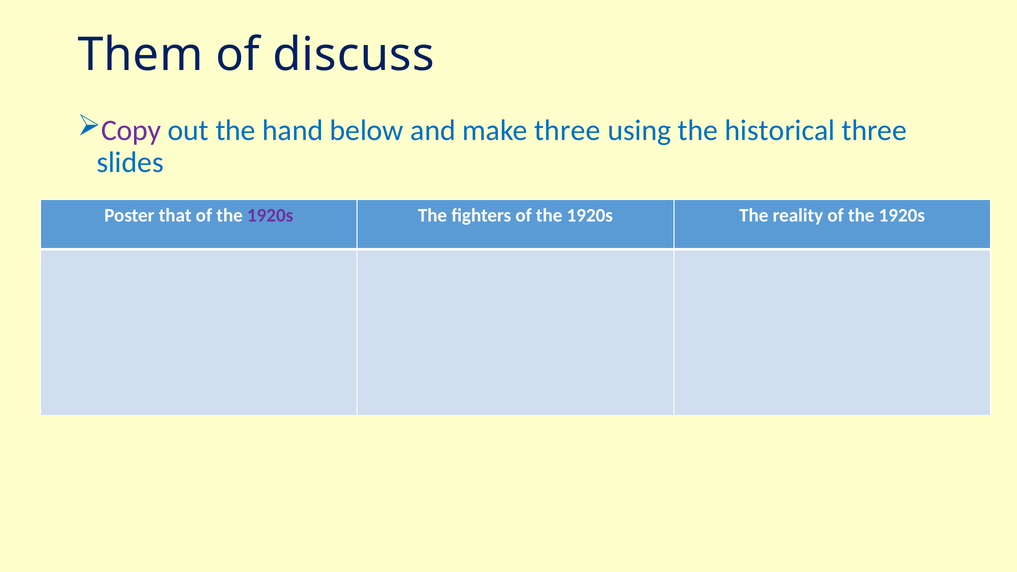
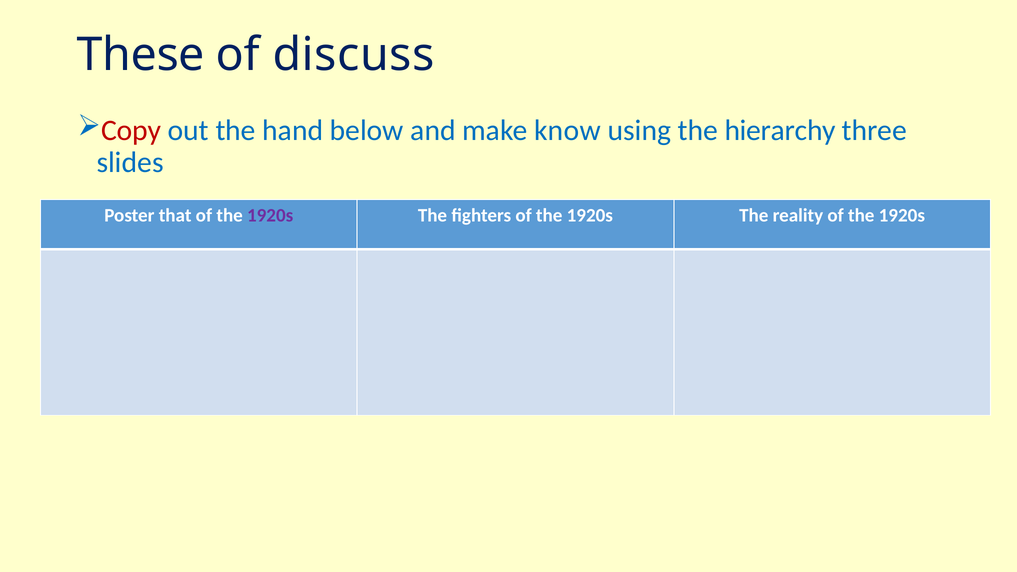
Them: Them -> These
Copy colour: purple -> red
make three: three -> know
historical: historical -> hierarchy
